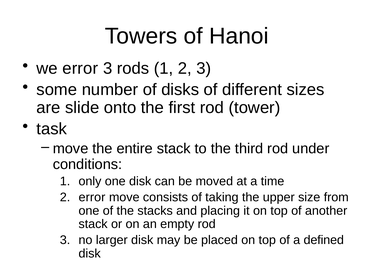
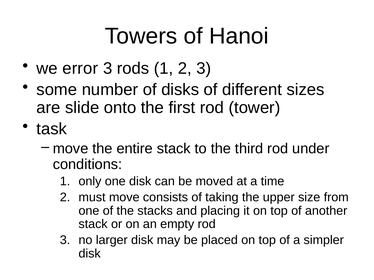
2 error: error -> must
defined: defined -> simpler
